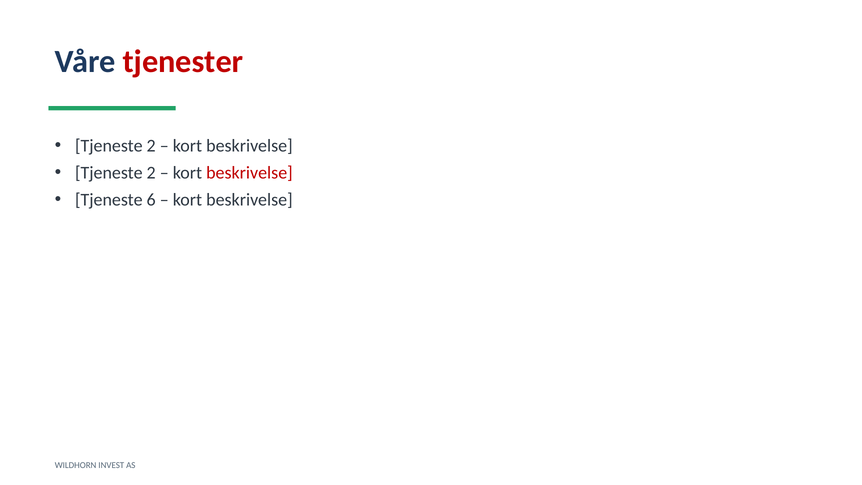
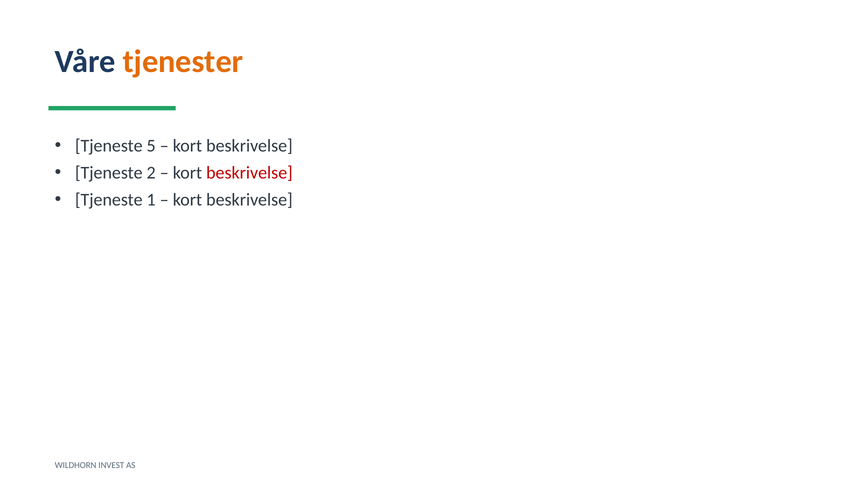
tjenester colour: red -> orange
2 at (151, 146): 2 -> 5
6: 6 -> 1
